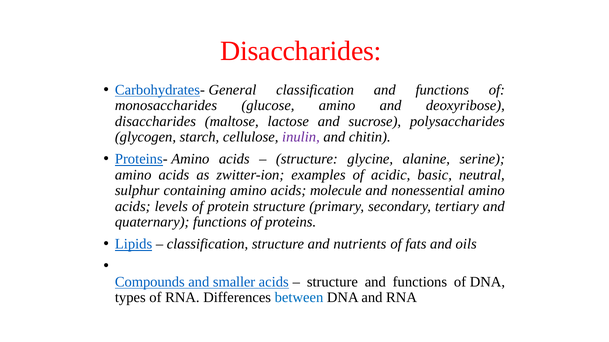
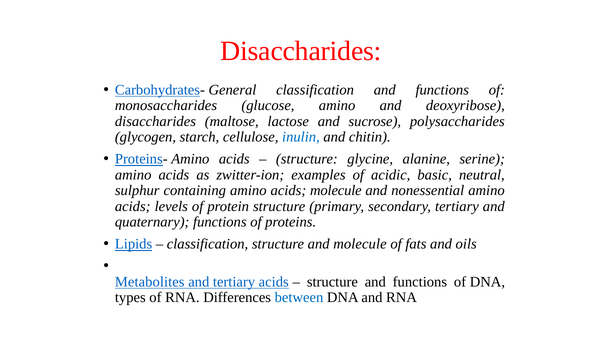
inulin colour: purple -> blue
and nutrients: nutrients -> molecule
Compounds: Compounds -> Metabolites
and smaller: smaller -> tertiary
